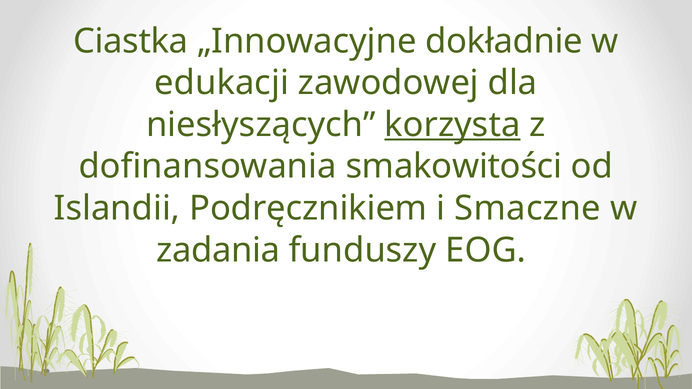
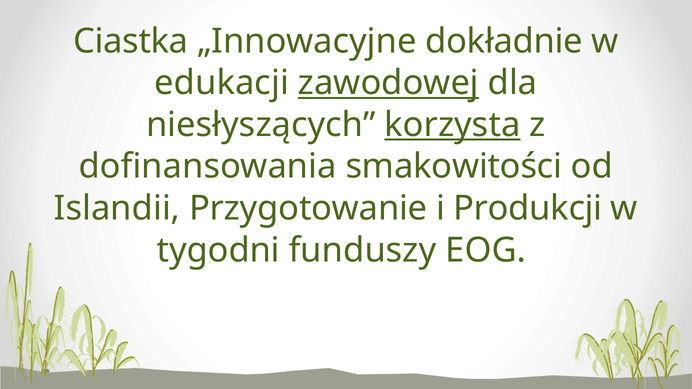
zawodowej underline: none -> present
Podręcznikiem: Podręcznikiem -> Przygotowanie
Smaczne: Smaczne -> Produkcji
zadania: zadania -> tygodni
